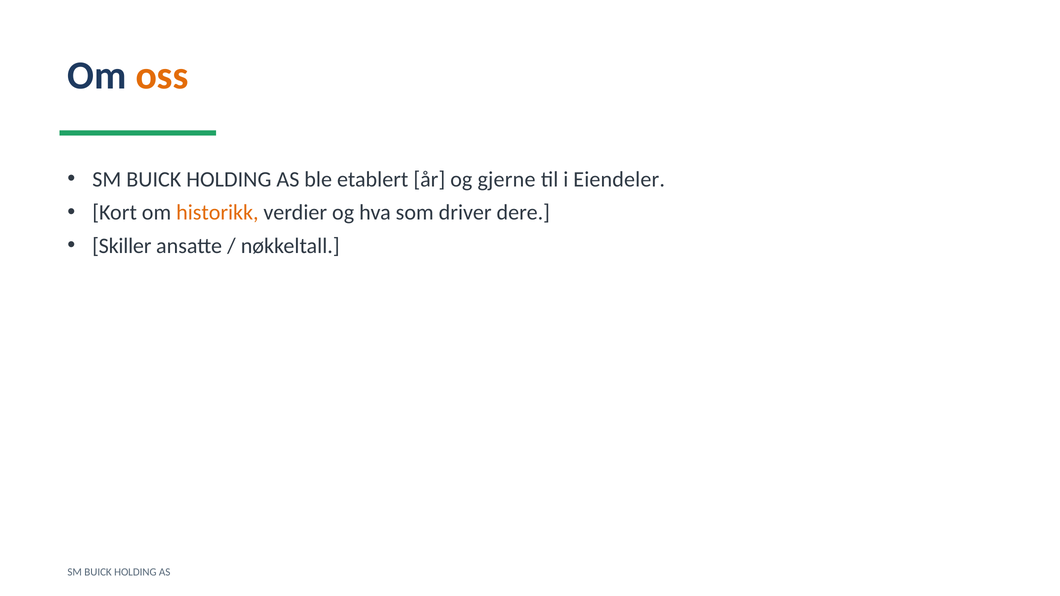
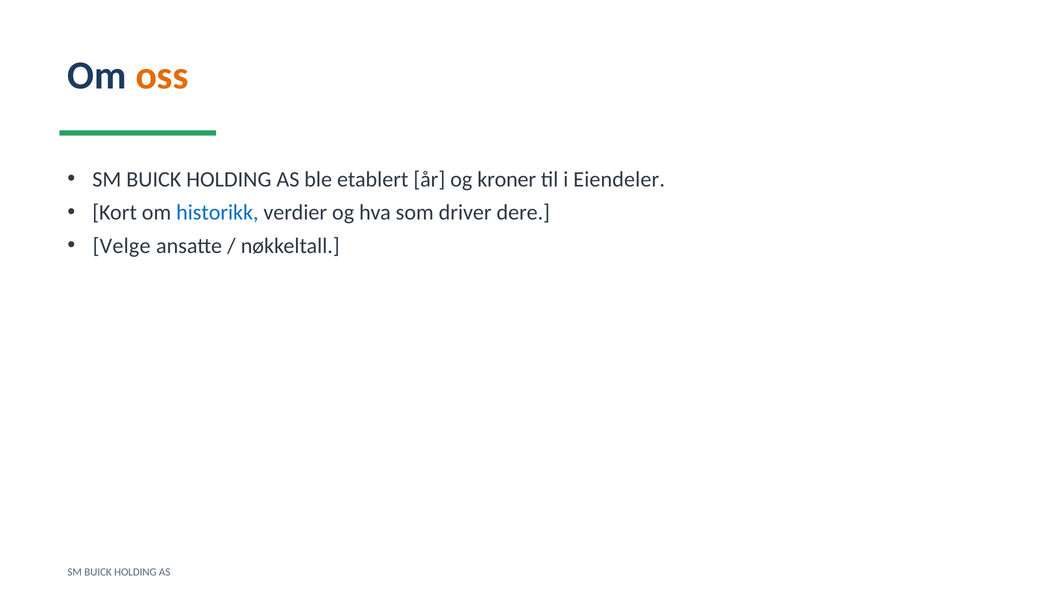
gjerne: gjerne -> kroner
historikk colour: orange -> blue
Skiller: Skiller -> Velge
